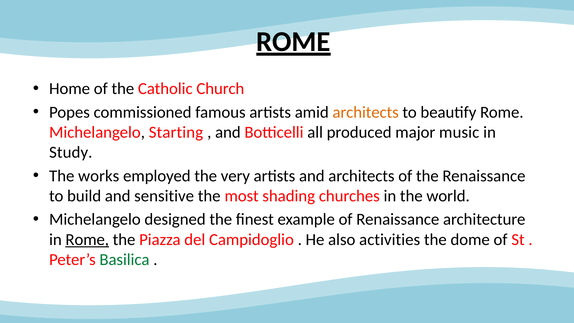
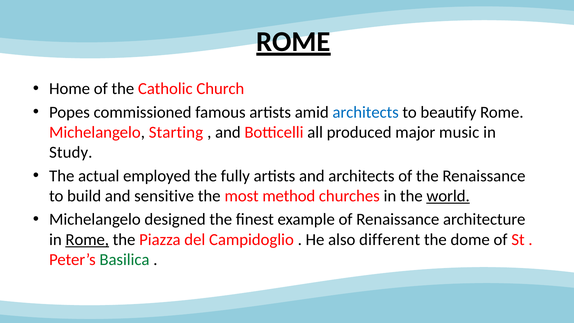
architects at (366, 112) colour: orange -> blue
works: works -> actual
very: very -> fully
shading: shading -> method
world underline: none -> present
activities: activities -> different
